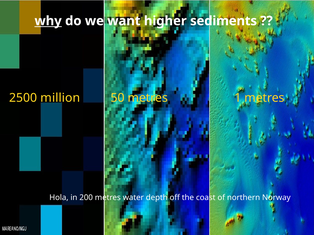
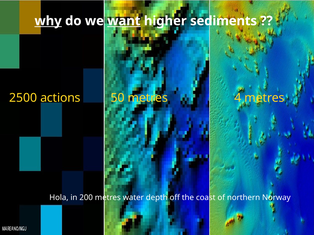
want underline: none -> present
million: million -> actions
1: 1 -> 4
